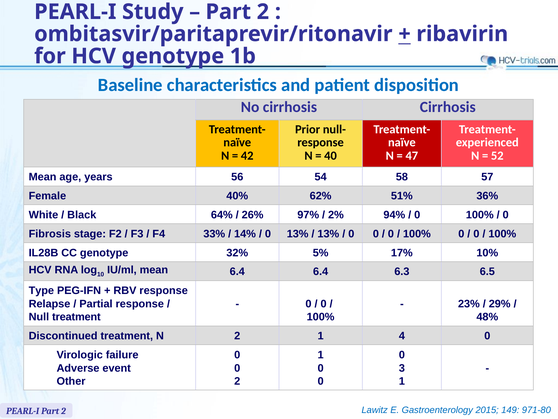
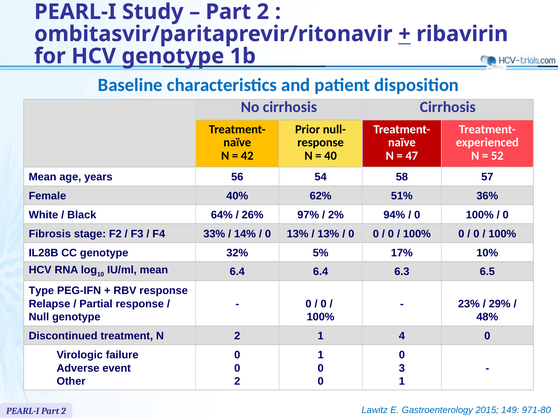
Null treatment: treatment -> genotype
